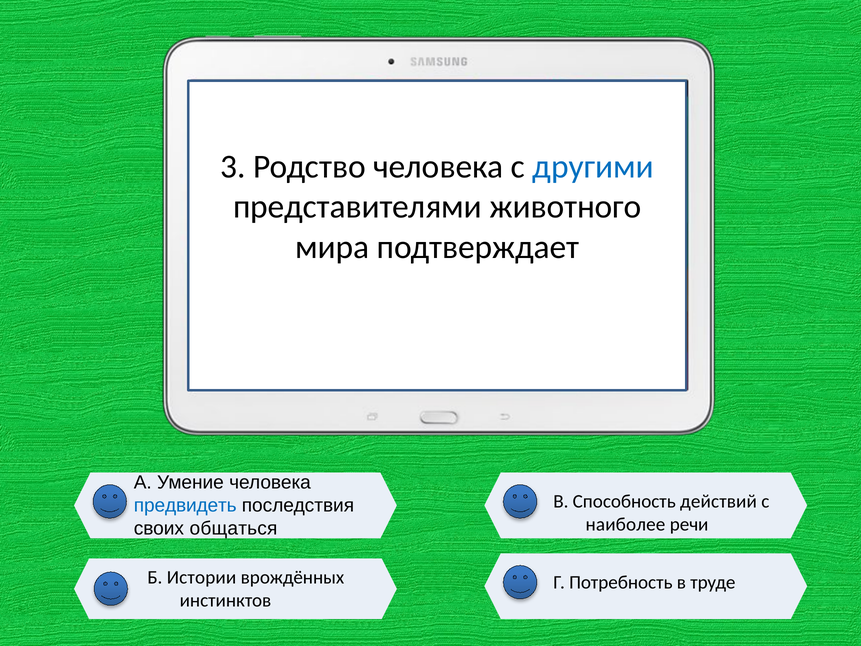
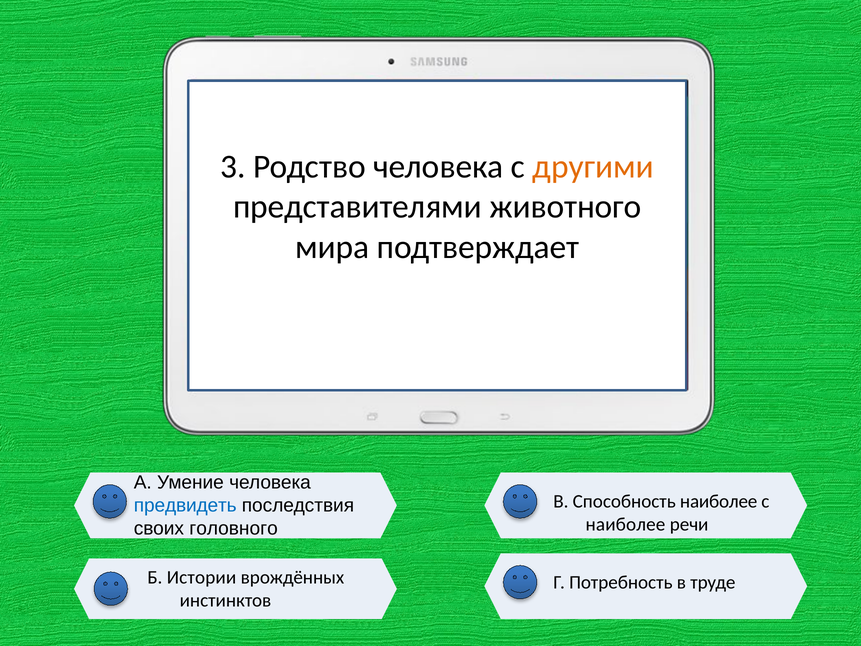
другими colour: blue -> orange
Способность действий: действий -> наиболее
общаться: общаться -> головного
